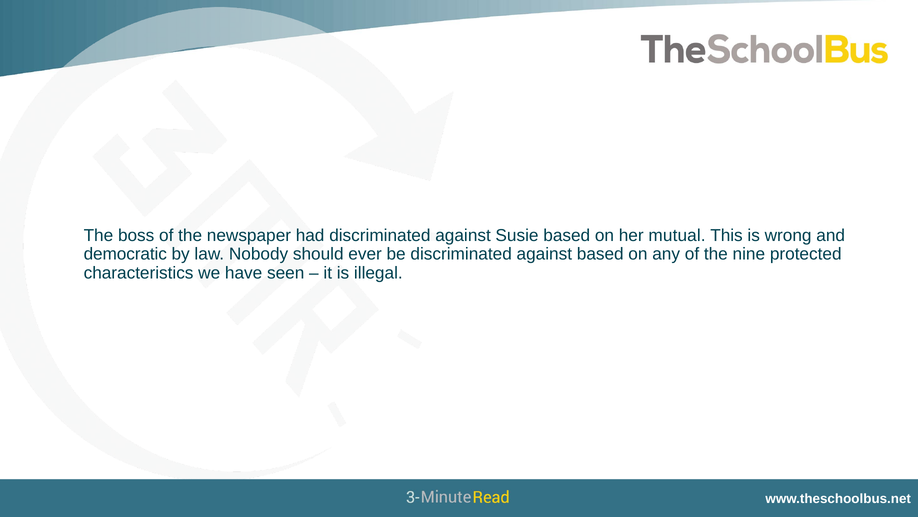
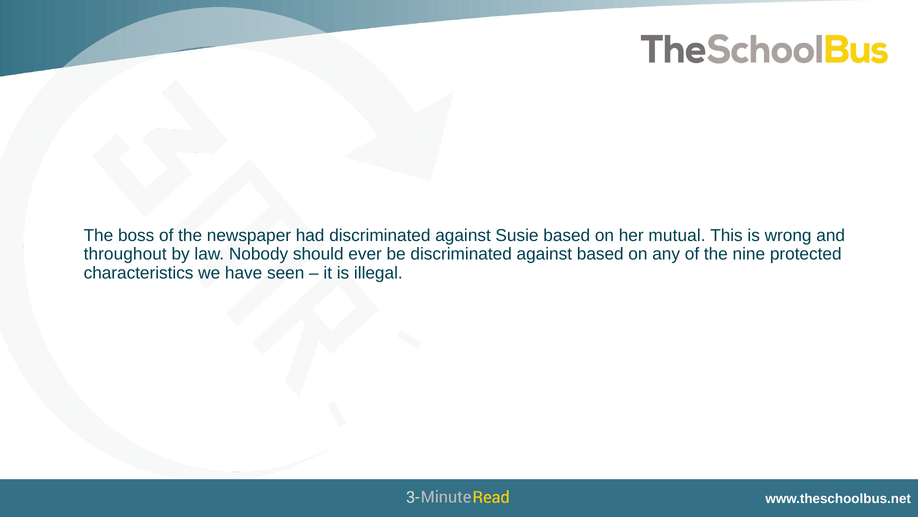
democratic: democratic -> throughout
